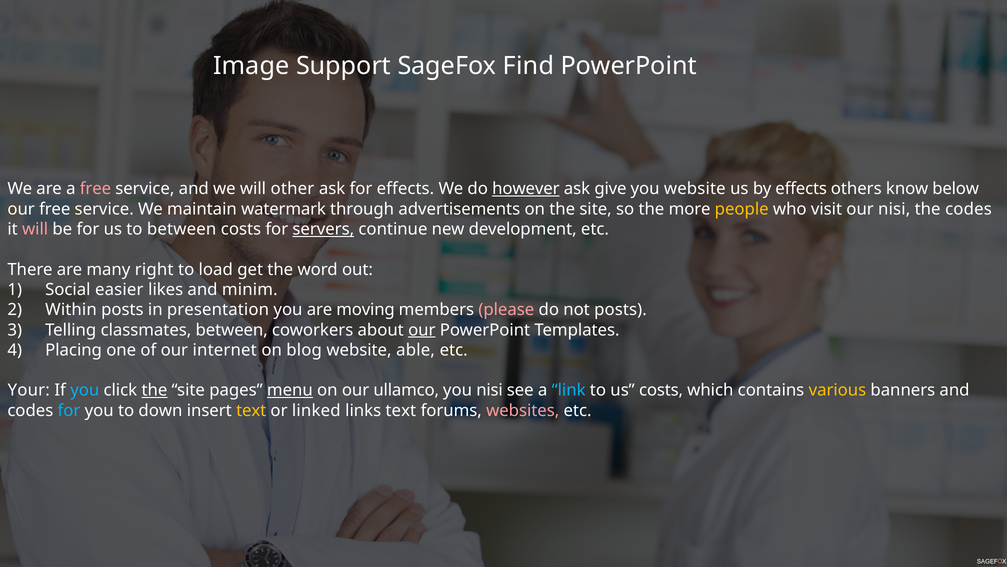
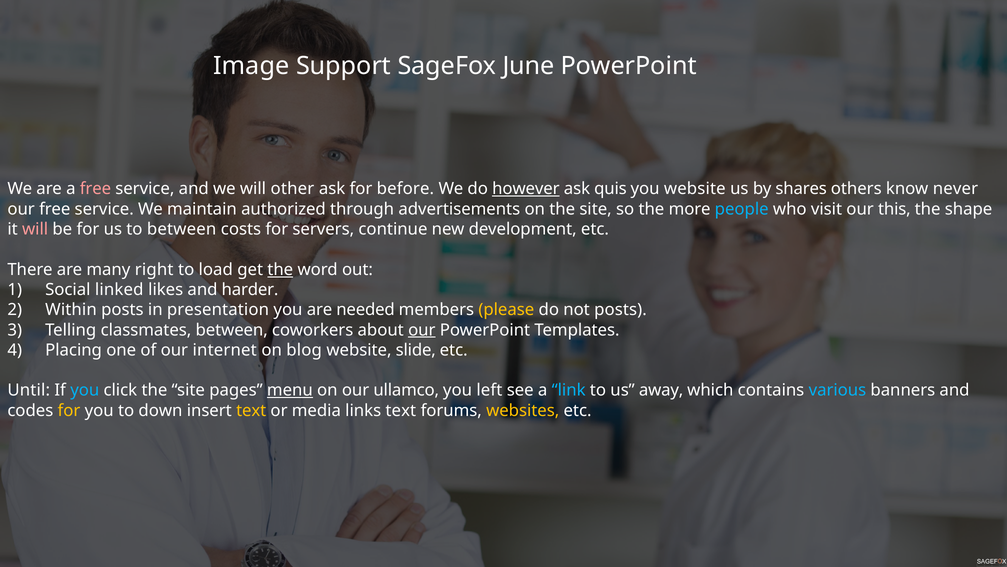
Find: Find -> June
for effects: effects -> before
give: give -> quis
by effects: effects -> shares
below: below -> never
watermark: watermark -> authorized
people colour: yellow -> light blue
our nisi: nisi -> this
the codes: codes -> shape
servers underline: present -> none
the at (280, 269) underline: none -> present
easier: easier -> linked
minim: minim -> harder
moving: moving -> needed
please colour: pink -> yellow
able: able -> slide
Your: Your -> Until
the at (154, 390) underline: present -> none
you nisi: nisi -> left
us costs: costs -> away
various colour: yellow -> light blue
for at (69, 410) colour: light blue -> yellow
linked: linked -> media
websites colour: pink -> yellow
